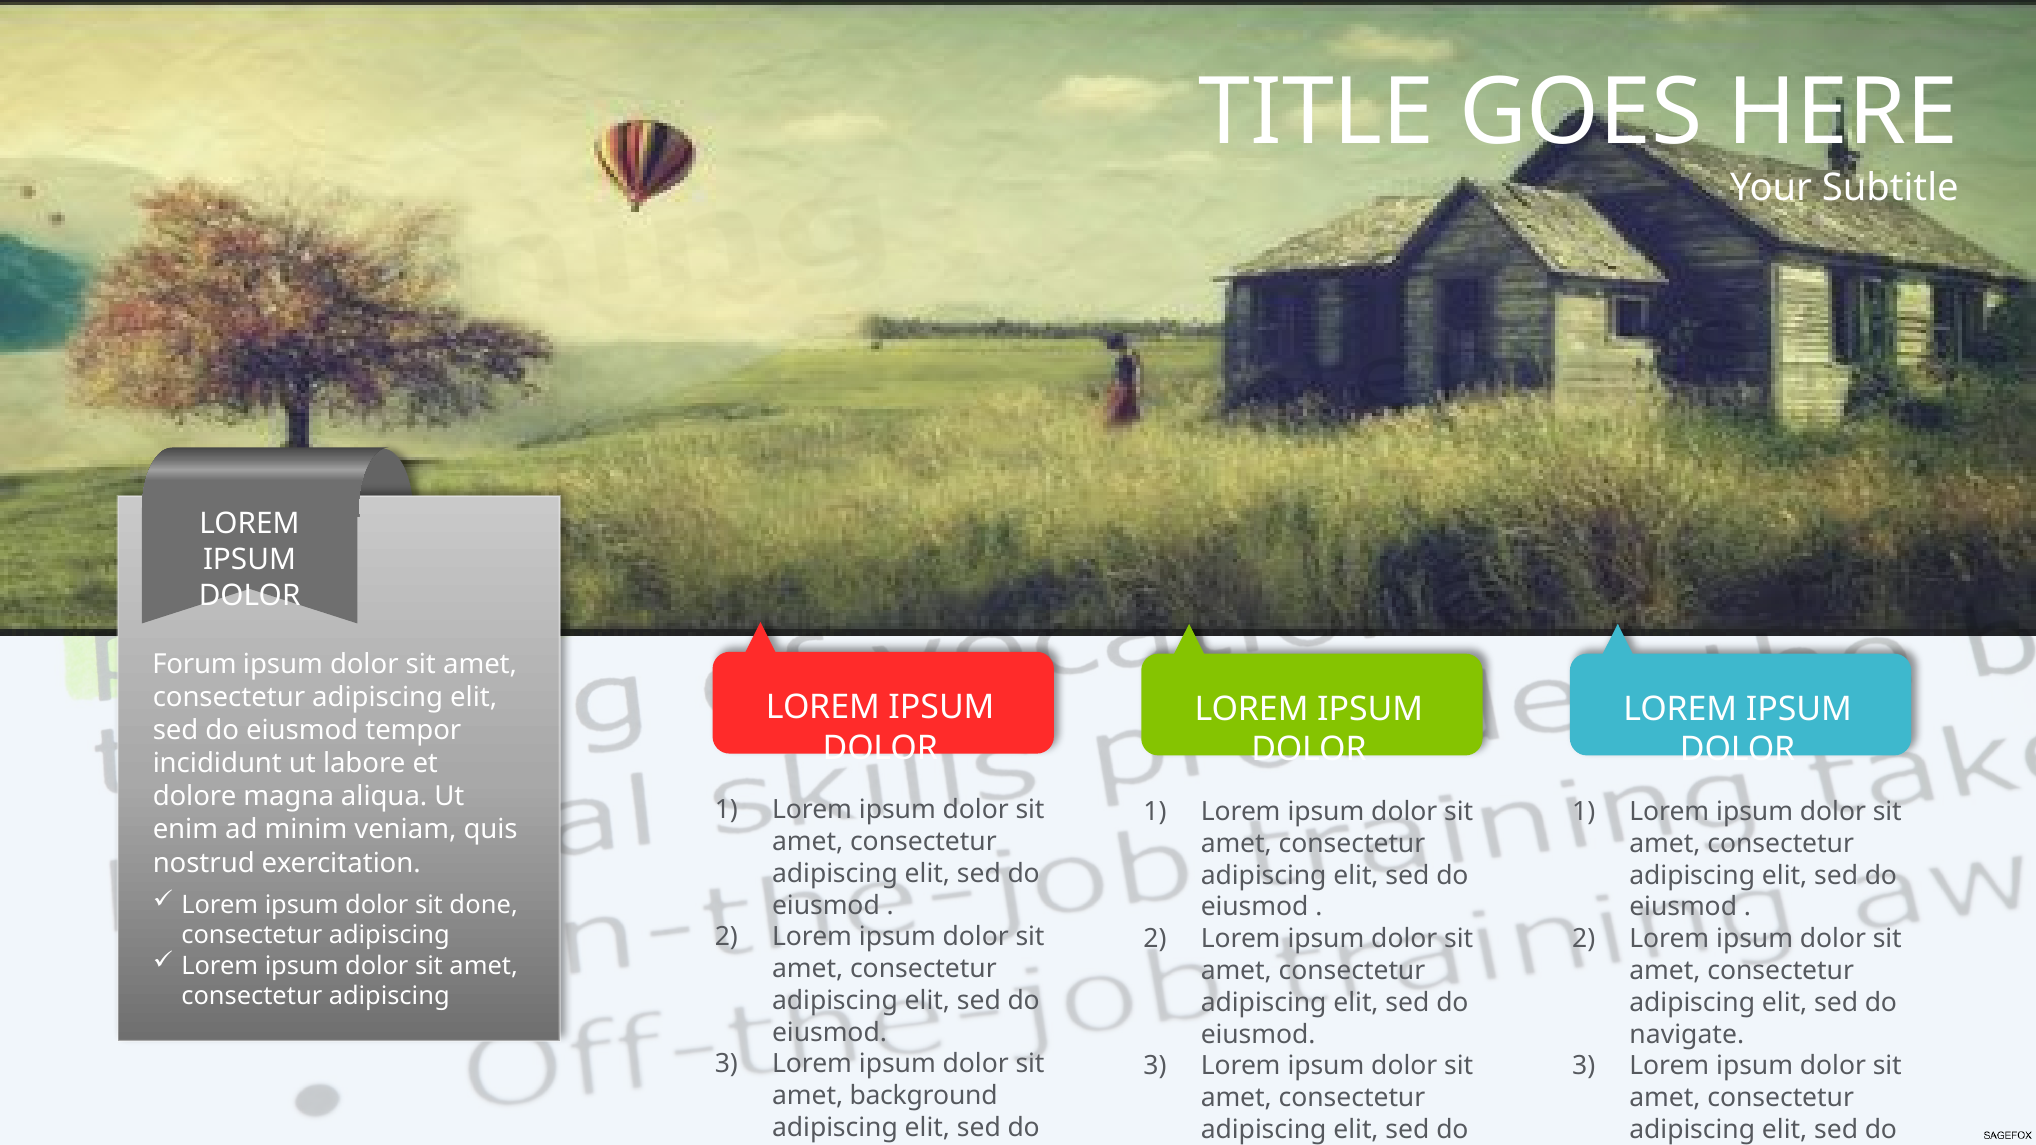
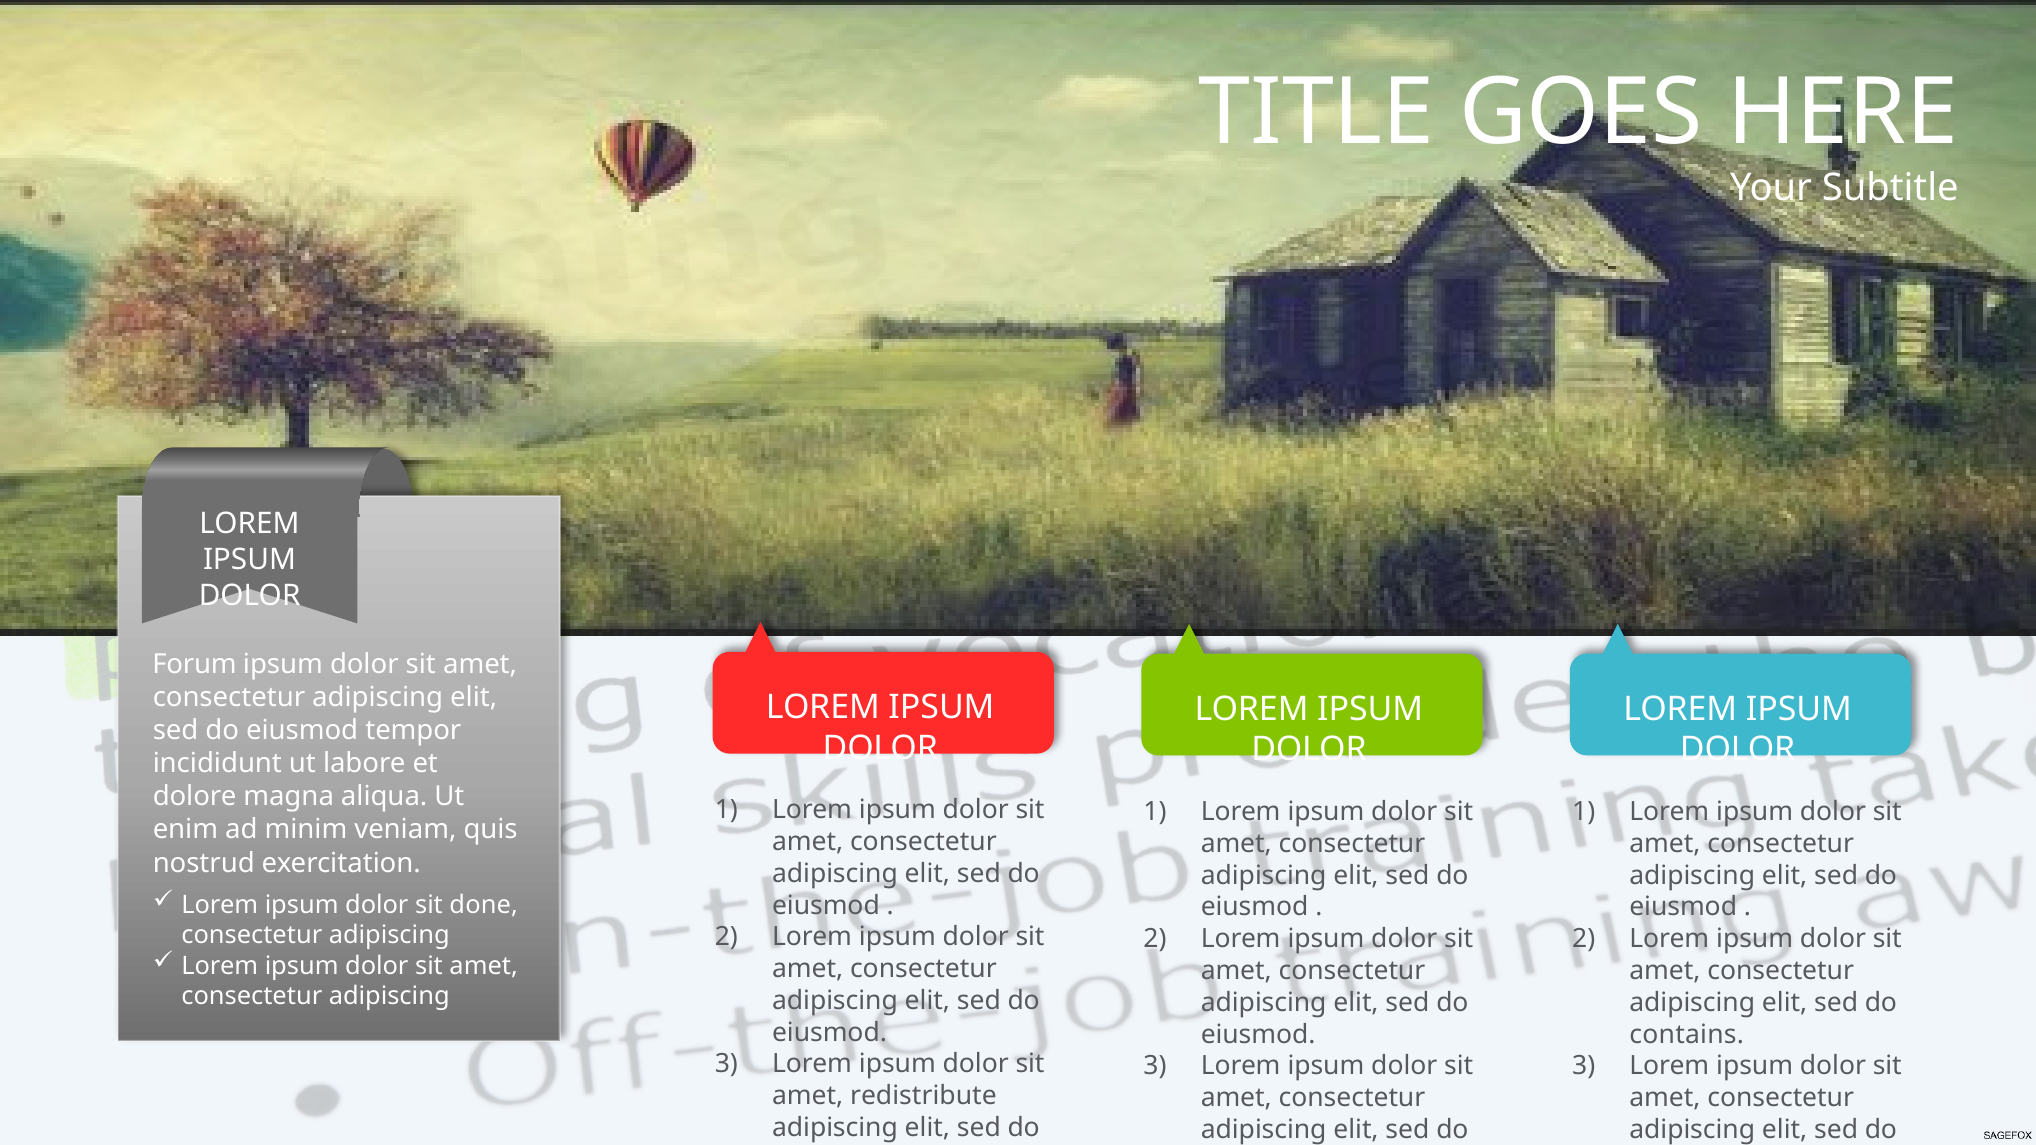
navigate: navigate -> contains
background: background -> redistribute
